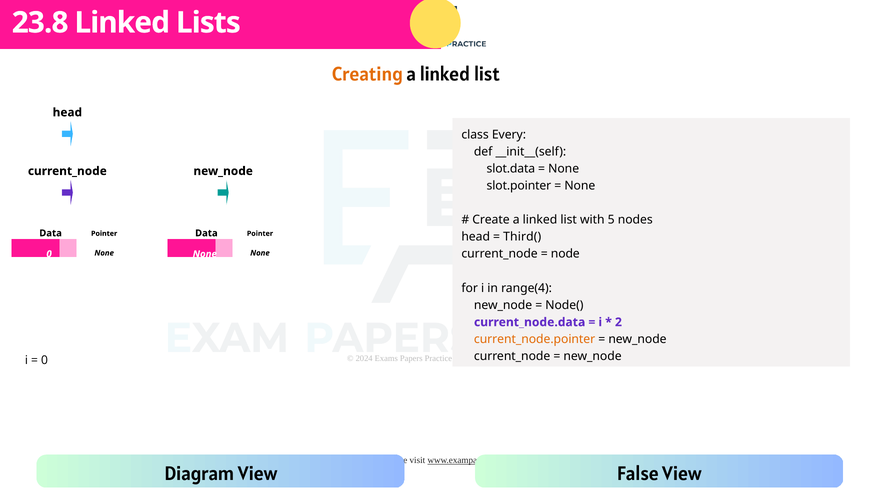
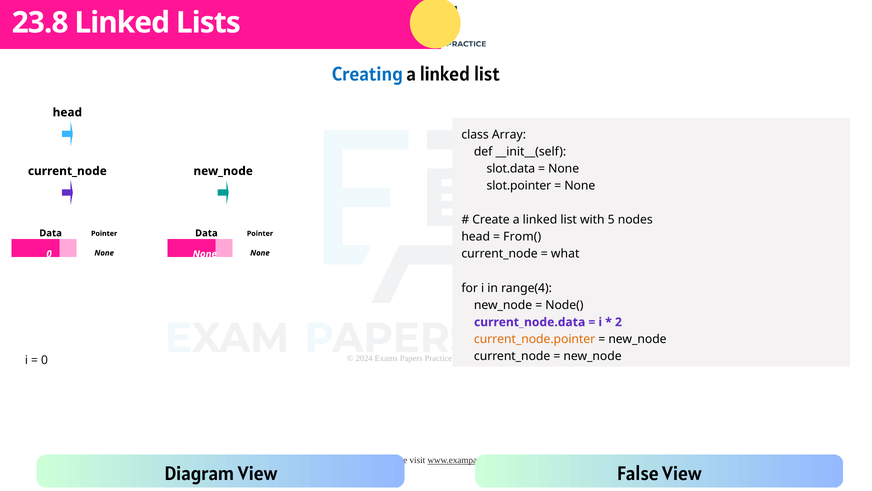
Creating colour: orange -> blue
Every: Every -> Array
Third(: Third( -> From(
node: node -> what
